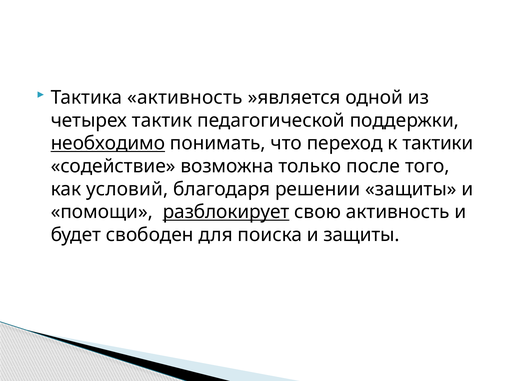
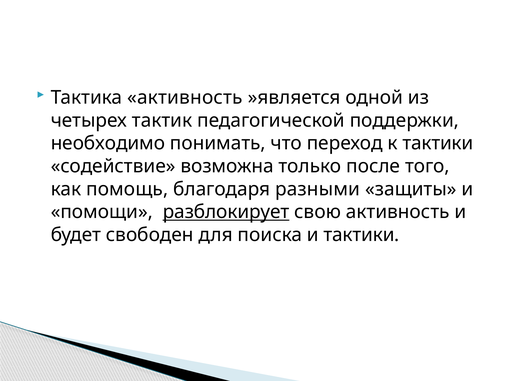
необходимо underline: present -> none
условий: условий -> помощь
решении: решении -> разными
и защиты: защиты -> тактики
